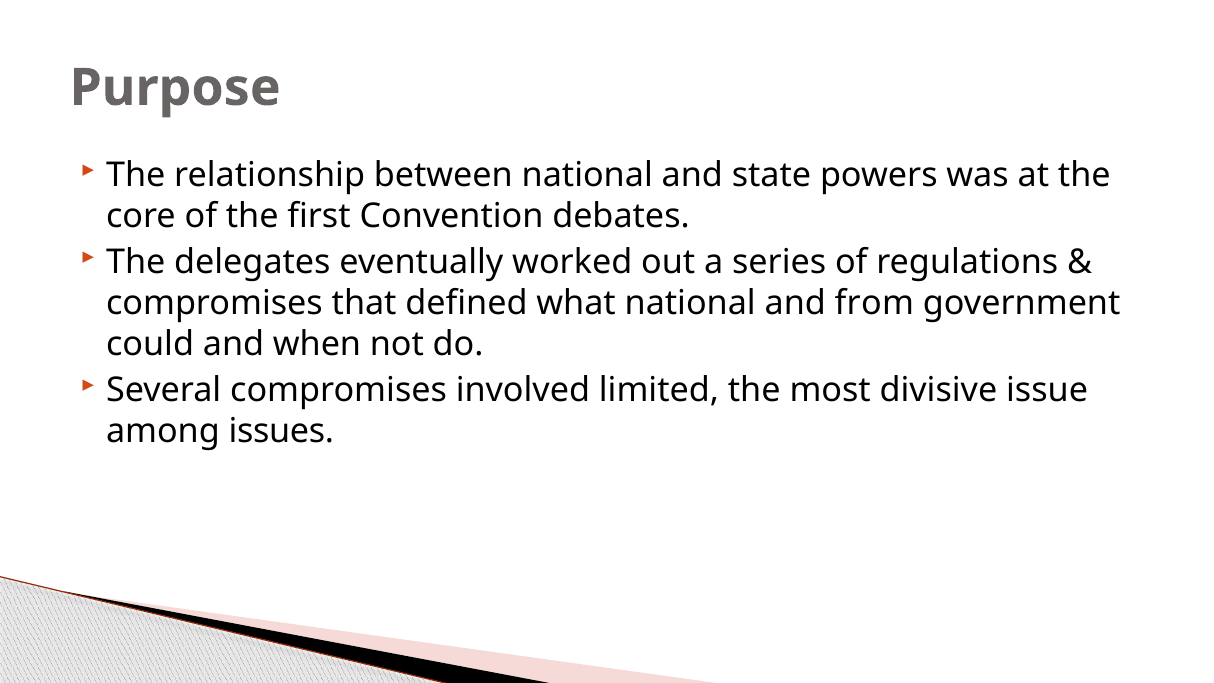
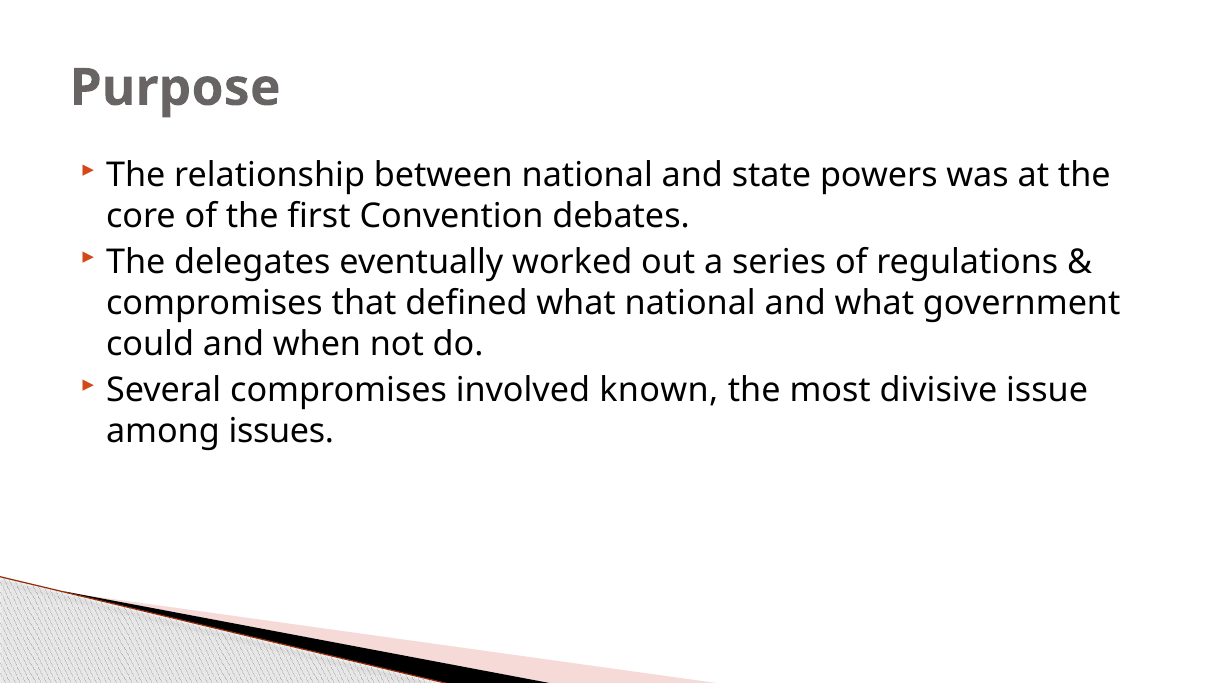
and from: from -> what
limited: limited -> known
